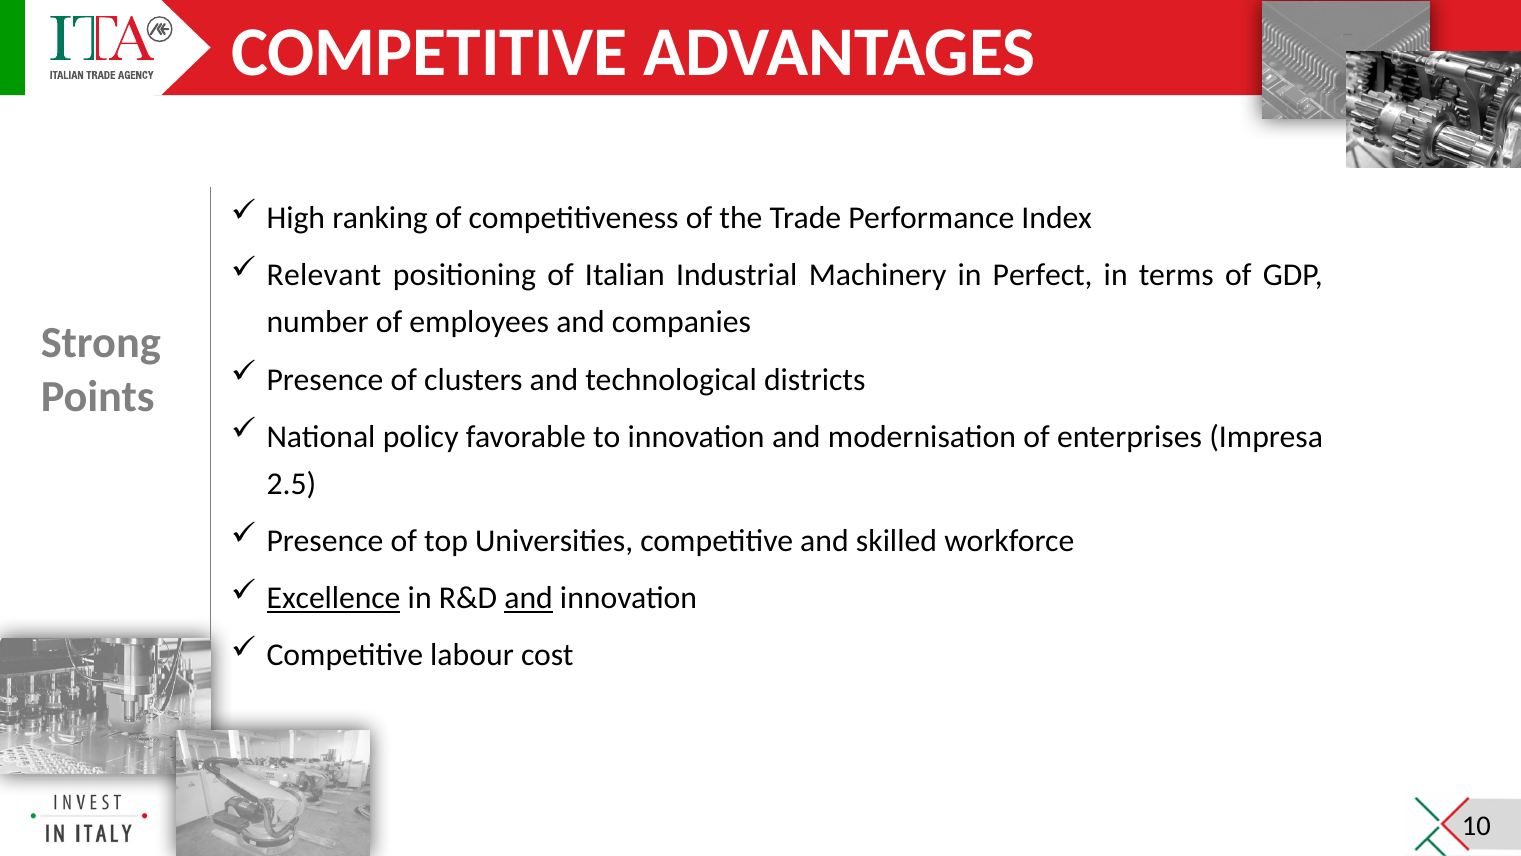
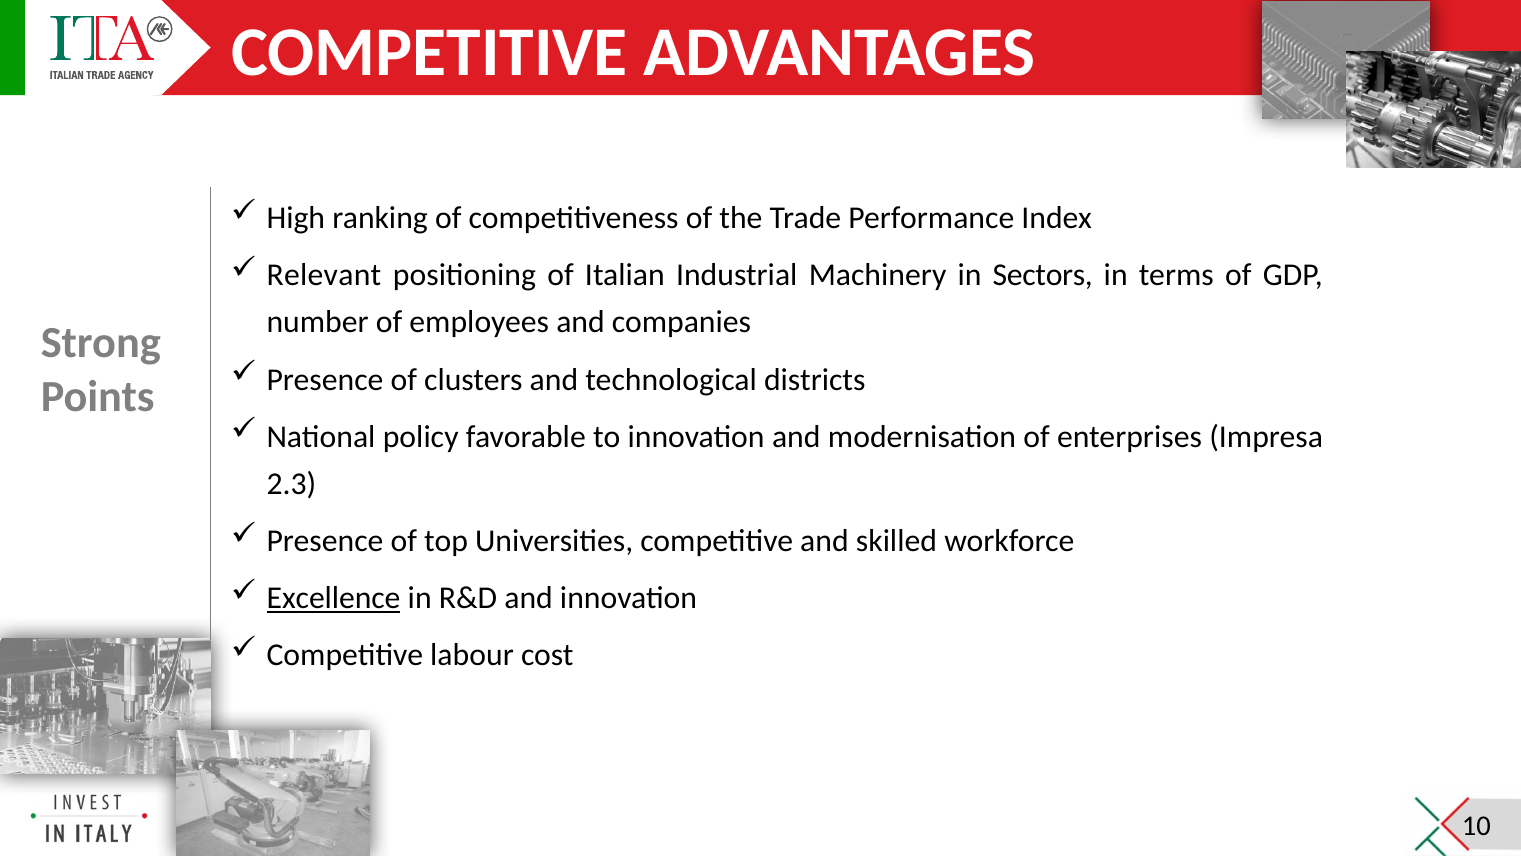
Perfect: Perfect -> Sectors
2.5: 2.5 -> 2.3
and at (529, 598) underline: present -> none
